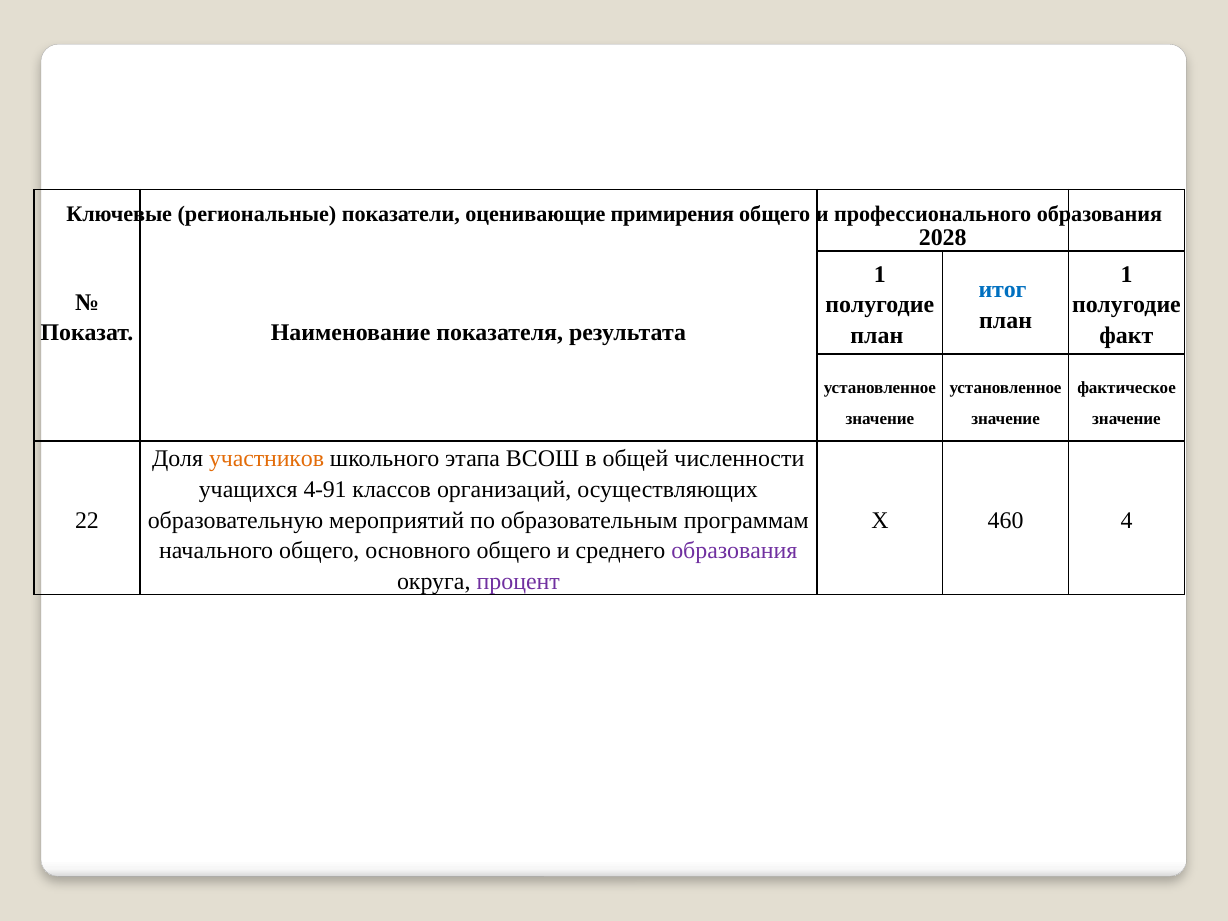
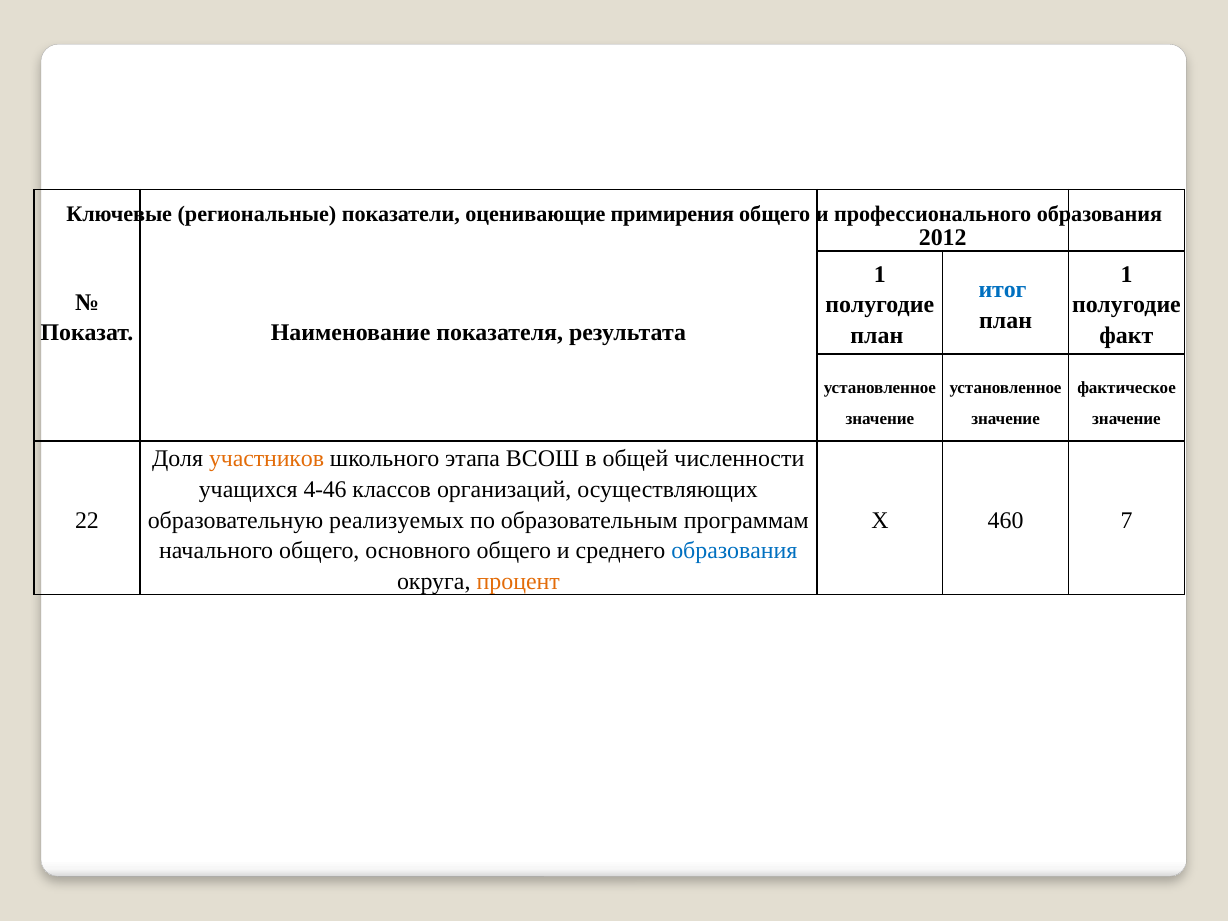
2028: 2028 -> 2012
4-91: 4-91 -> 4-46
мероприятий: мероприятий -> реализуемых
4: 4 -> 7
образования at (734, 551) colour: purple -> blue
процент colour: purple -> orange
